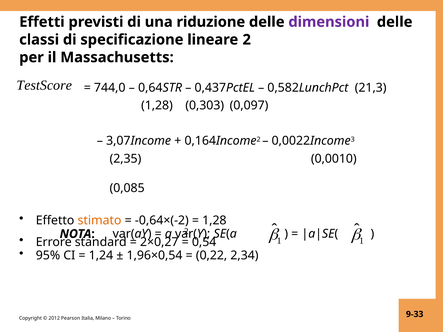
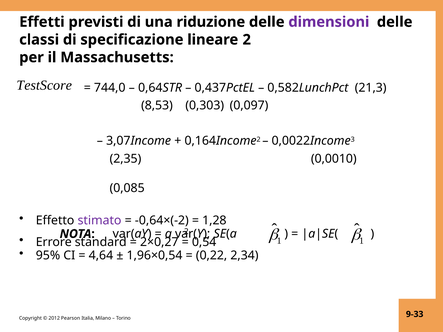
1,28 at (157, 106): 1,28 -> 8,53
stimato colour: orange -> purple
1,24: 1,24 -> 4,64
